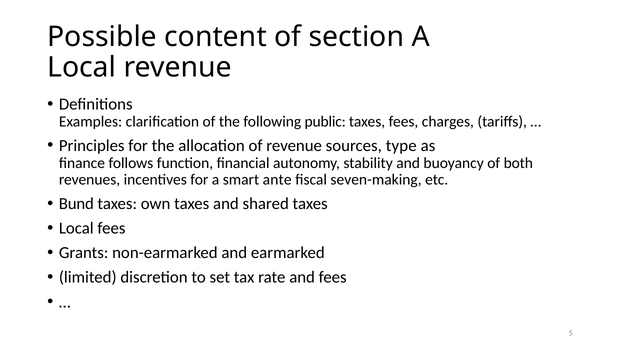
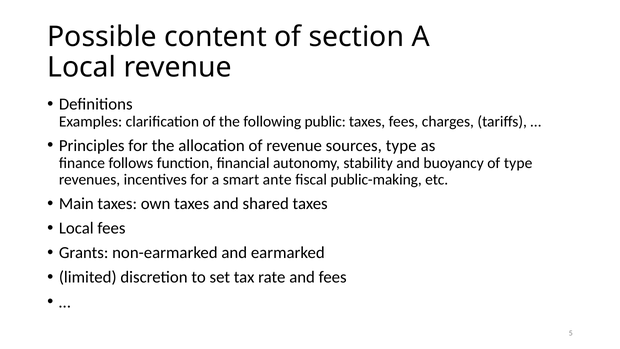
of both: both -> type
seven-making: seven-making -> public-making
Bund: Bund -> Main
